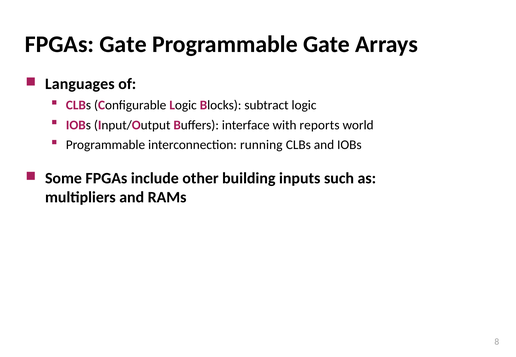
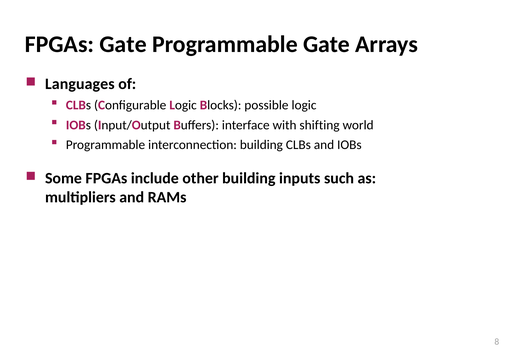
subtract: subtract -> possible
reports: reports -> shifting
interconnection running: running -> building
